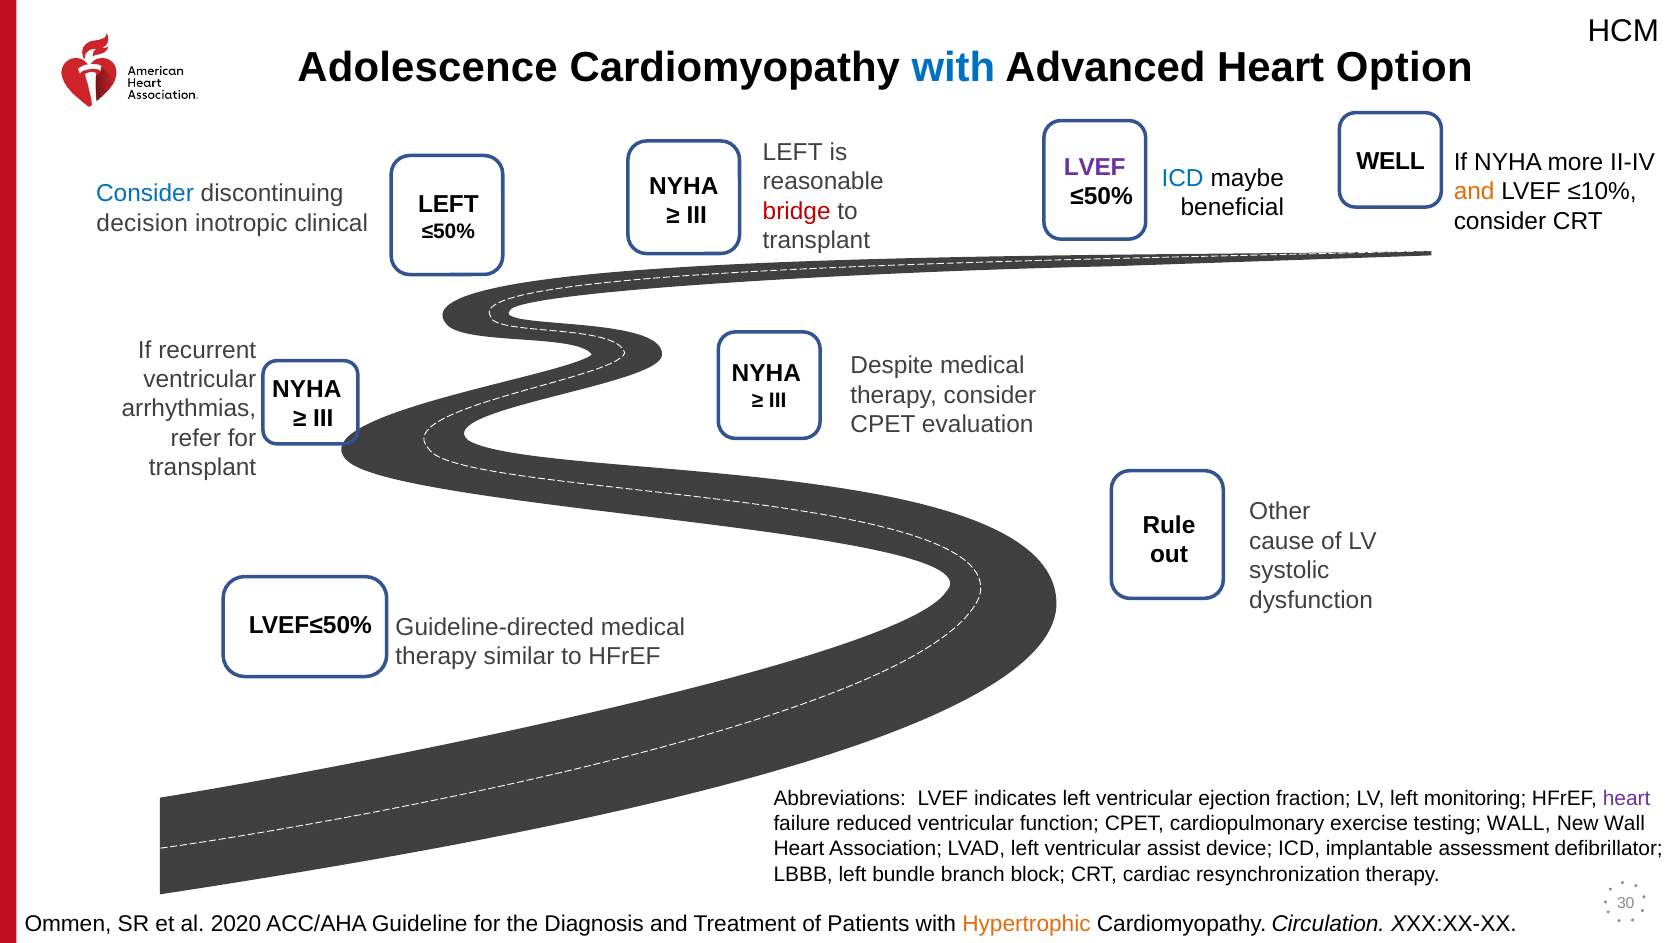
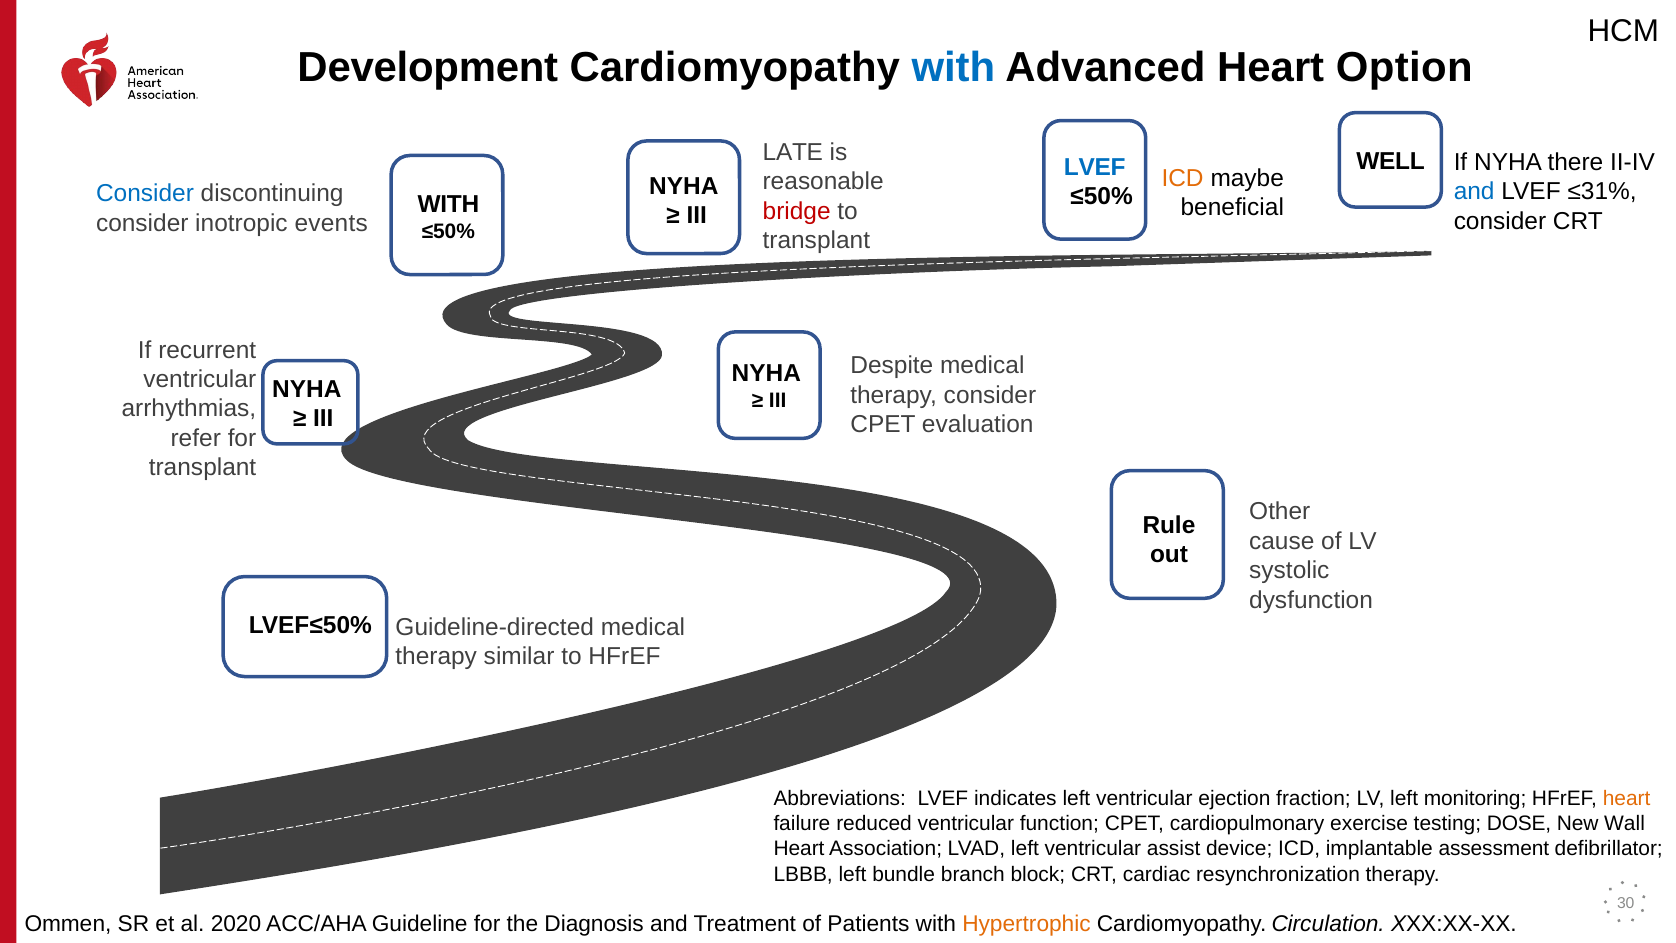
Adolescence: Adolescence -> Development
LEFT at (793, 152): LEFT -> LATE
more: more -> there
LVEF at (1095, 167) colour: purple -> blue
ICD at (1183, 178) colour: blue -> orange
and at (1474, 192) colour: orange -> blue
≤10%: ≤10% -> ≤31%
LEFT at (448, 205): LEFT -> WITH
decision at (142, 223): decision -> consider
clinical: clinical -> events
heart at (1627, 799) colour: purple -> orange
WALL at (1519, 824): WALL -> DOSE
